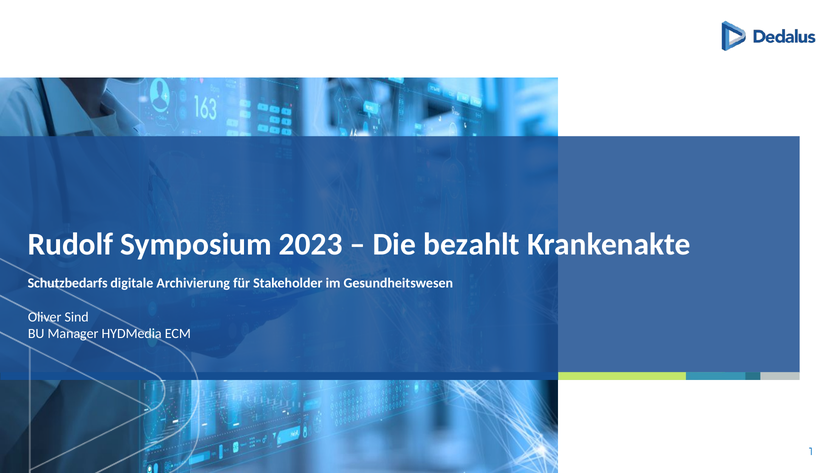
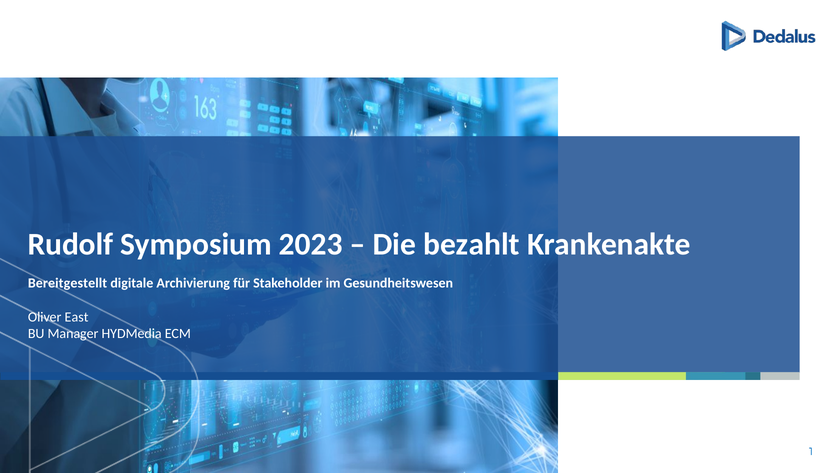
Schutzbedarfs: Schutzbedarfs -> Bereitgestellt
Sind: Sind -> East
